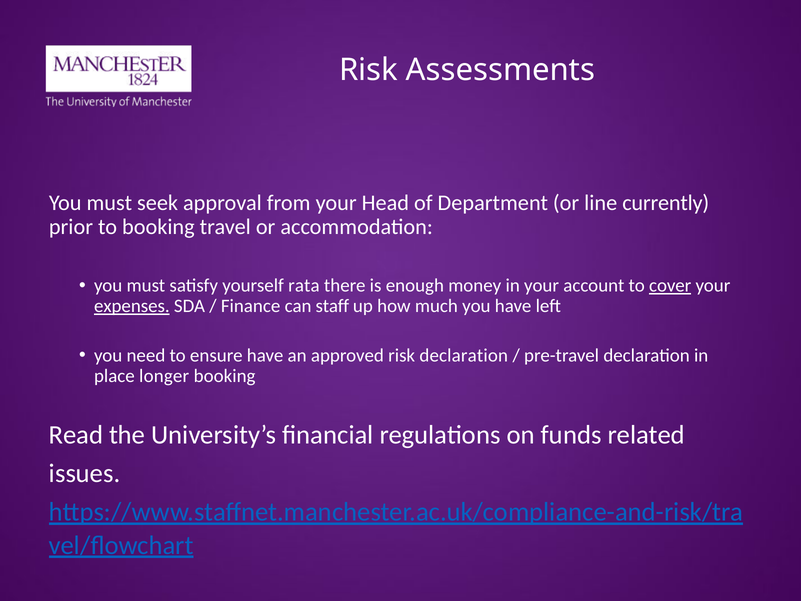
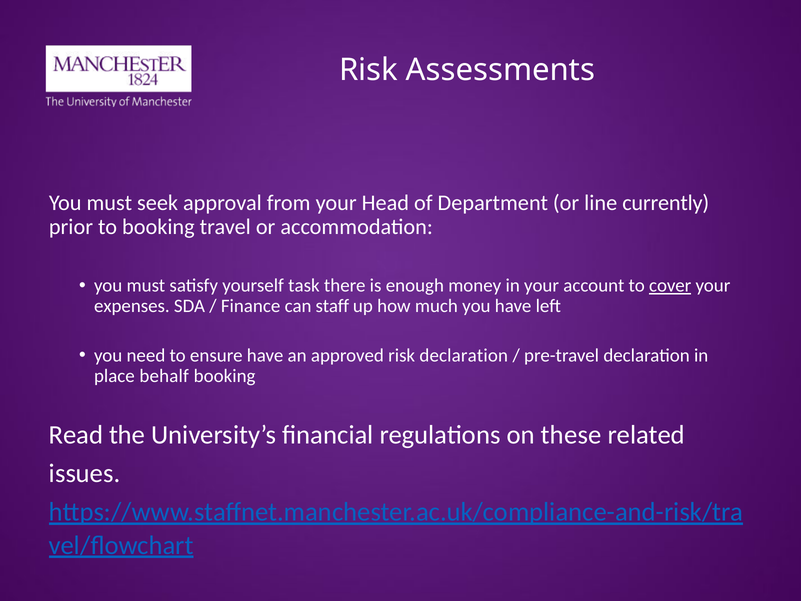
rata: rata -> task
expenses underline: present -> none
longer: longer -> behalf
funds: funds -> these
